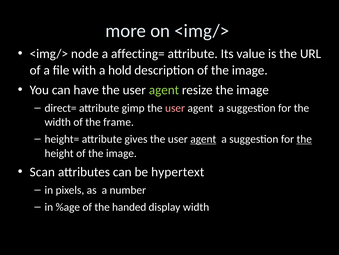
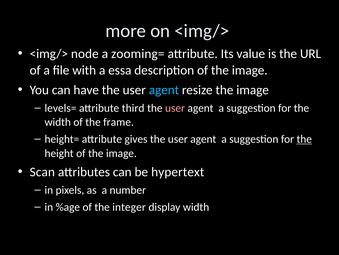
affecting=: affecting= -> zooming=
hold: hold -> essa
agent at (164, 90) colour: light green -> light blue
direct=: direct= -> levels=
gimp: gimp -> third
agent at (203, 139) underline: present -> none
handed: handed -> integer
